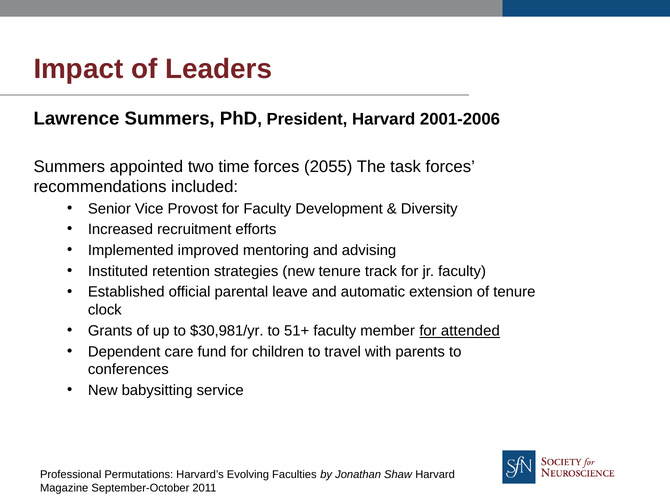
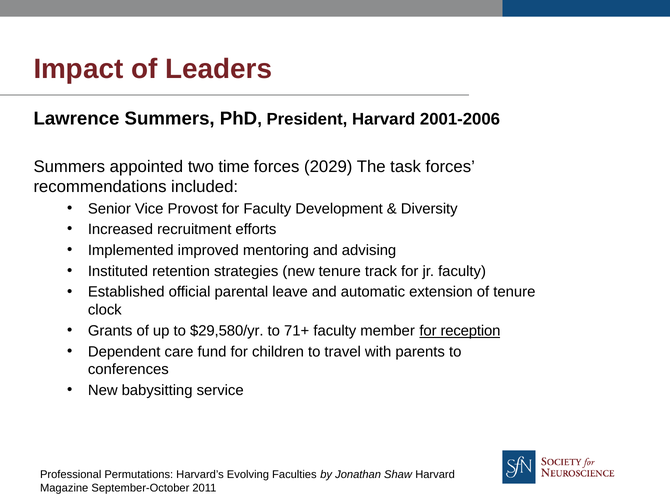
2055: 2055 -> 2029
$30,981/yr: $30,981/yr -> $29,580/yr
51+: 51+ -> 71+
attended: attended -> reception
